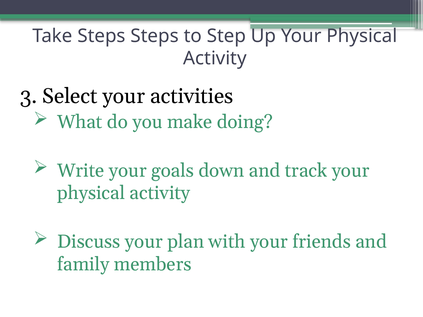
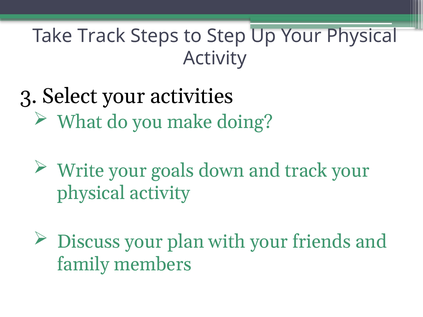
Take Steps: Steps -> Track
